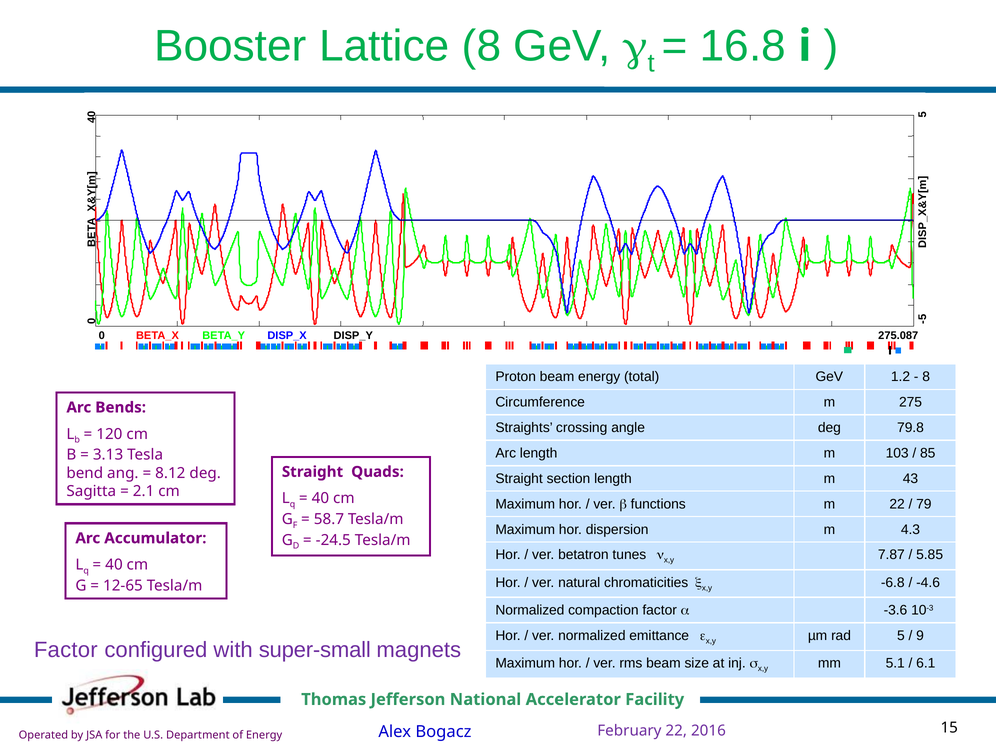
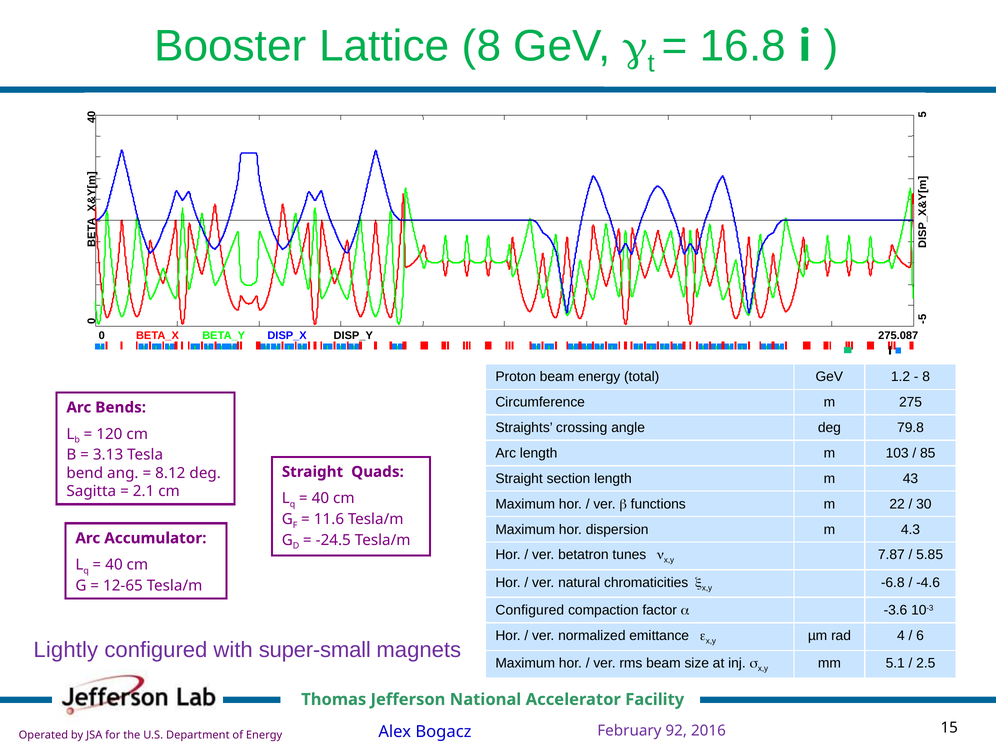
79: 79 -> 30
58.7: 58.7 -> 11.6
Normalized at (530, 610): Normalized -> Configured
rad 5: 5 -> 4
9: 9 -> 6
Factor at (66, 650): Factor -> Lightly
6.1: 6.1 -> 2.5
February 22: 22 -> 92
